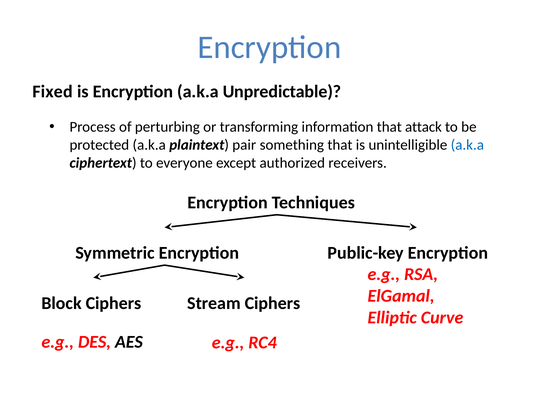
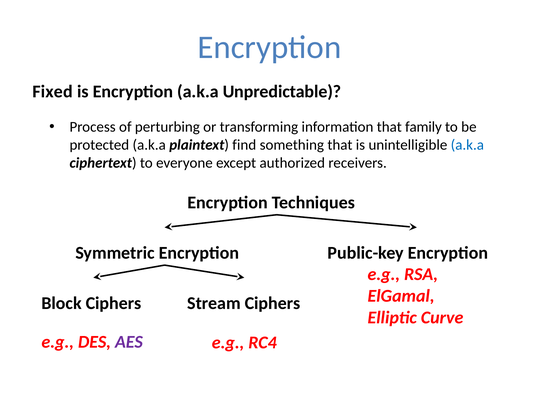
attack: attack -> family
pair: pair -> find
AES colour: black -> purple
